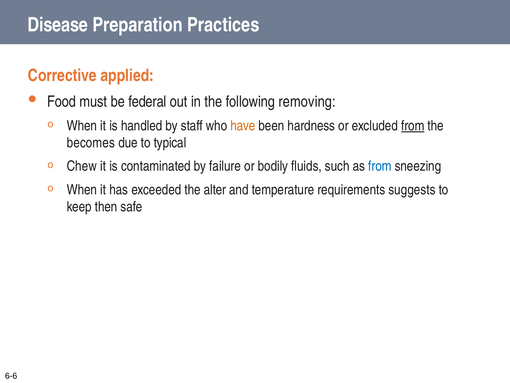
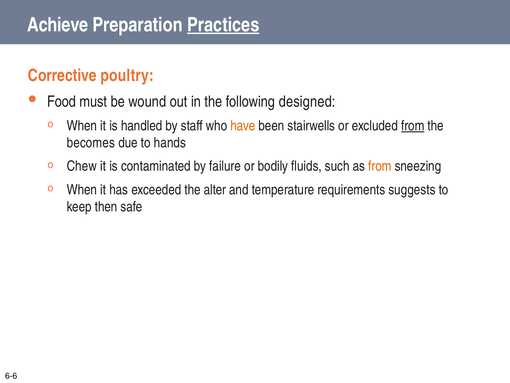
Disease: Disease -> Achieve
Practices underline: none -> present
applied: applied -> poultry
federal: federal -> wound
removing: removing -> designed
hardness: hardness -> stairwells
typical: typical -> hands
from at (380, 166) colour: blue -> orange
